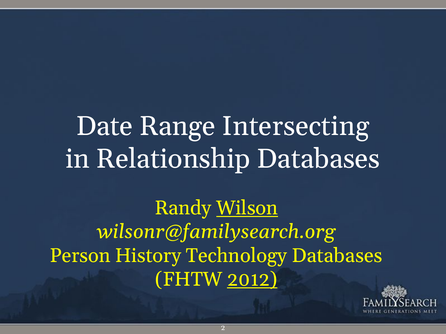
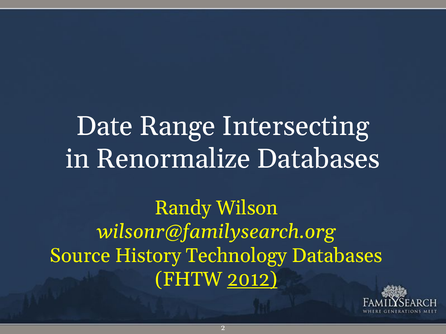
Relationship: Relationship -> Renormalize
Wilson underline: present -> none
Person: Person -> Source
